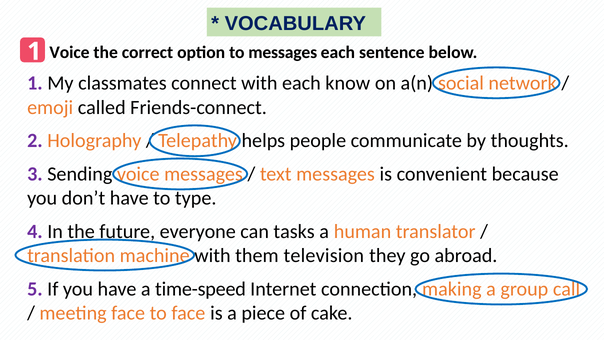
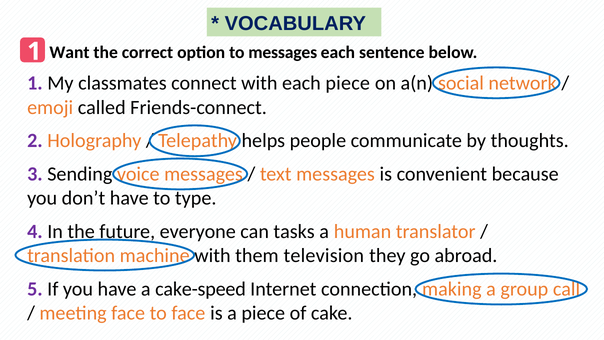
Voice at (70, 52): Voice -> Want
each know: know -> piece
time-speed: time-speed -> cake-speed
